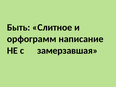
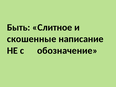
орфограмм: орфограмм -> скошенные
замерзавшая: замерзавшая -> обозначение
